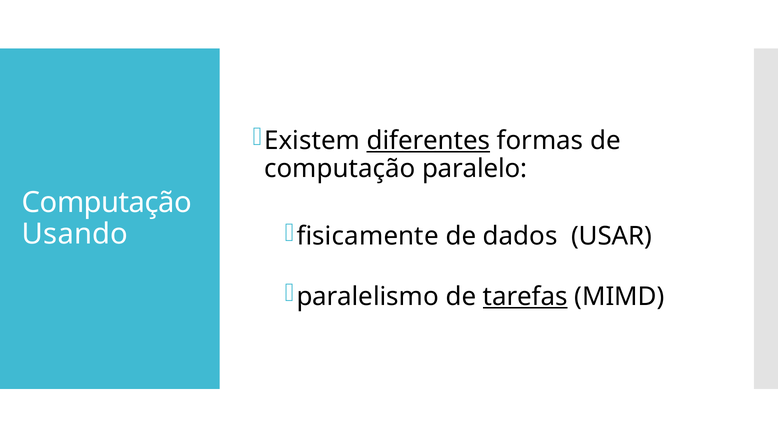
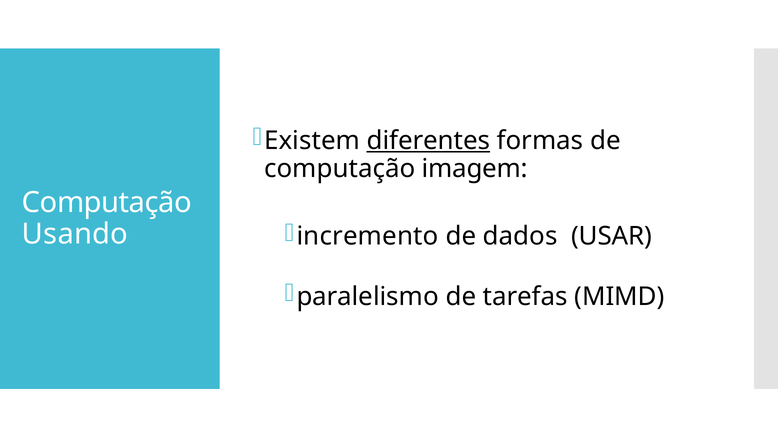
paralelo: paralelo -> imagem
fisicamente: fisicamente -> incremento
tarefas underline: present -> none
